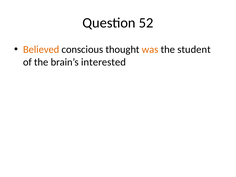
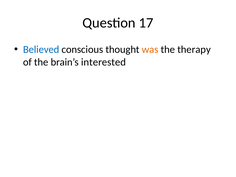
52: 52 -> 17
Believed colour: orange -> blue
student: student -> therapy
